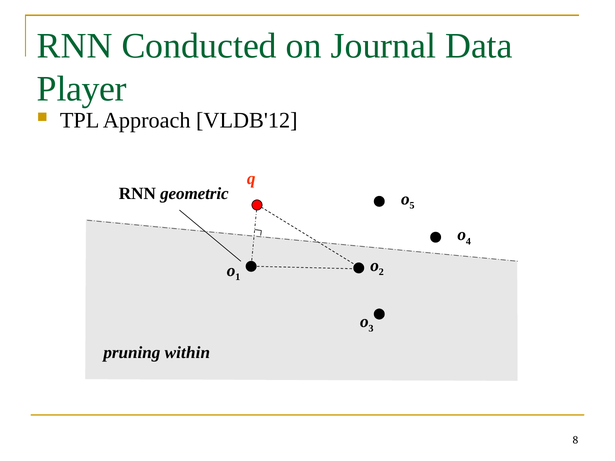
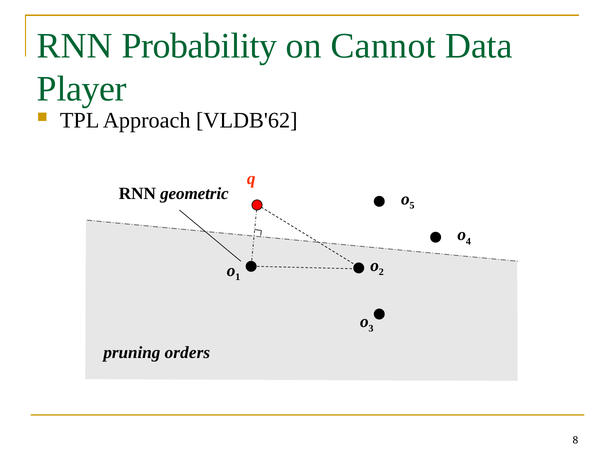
Conducted: Conducted -> Probability
Journal: Journal -> Cannot
VLDB'12: VLDB'12 -> VLDB'62
within: within -> orders
